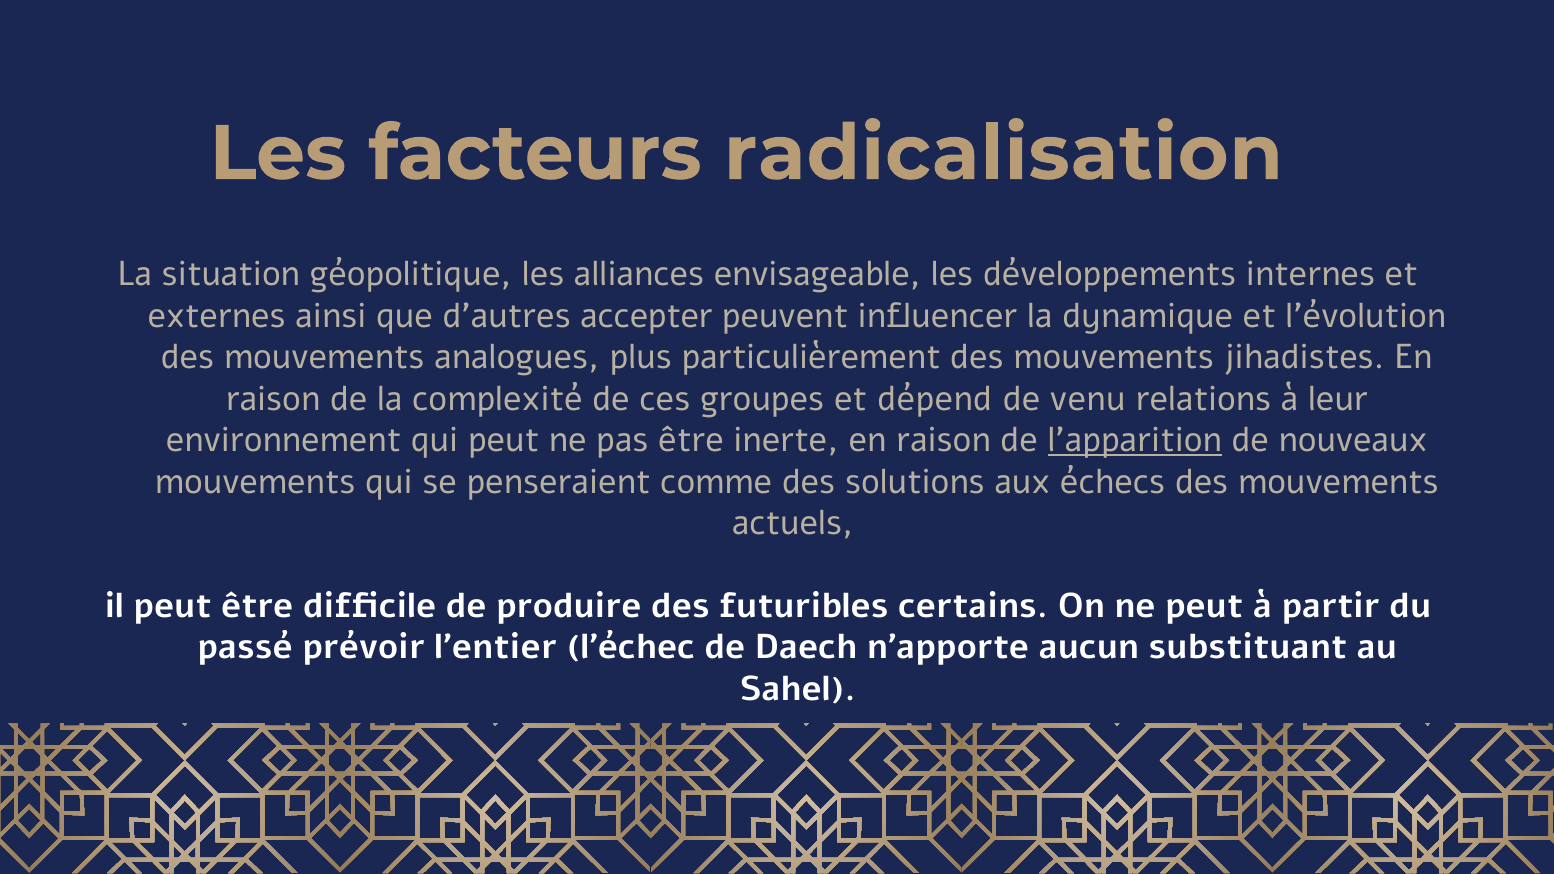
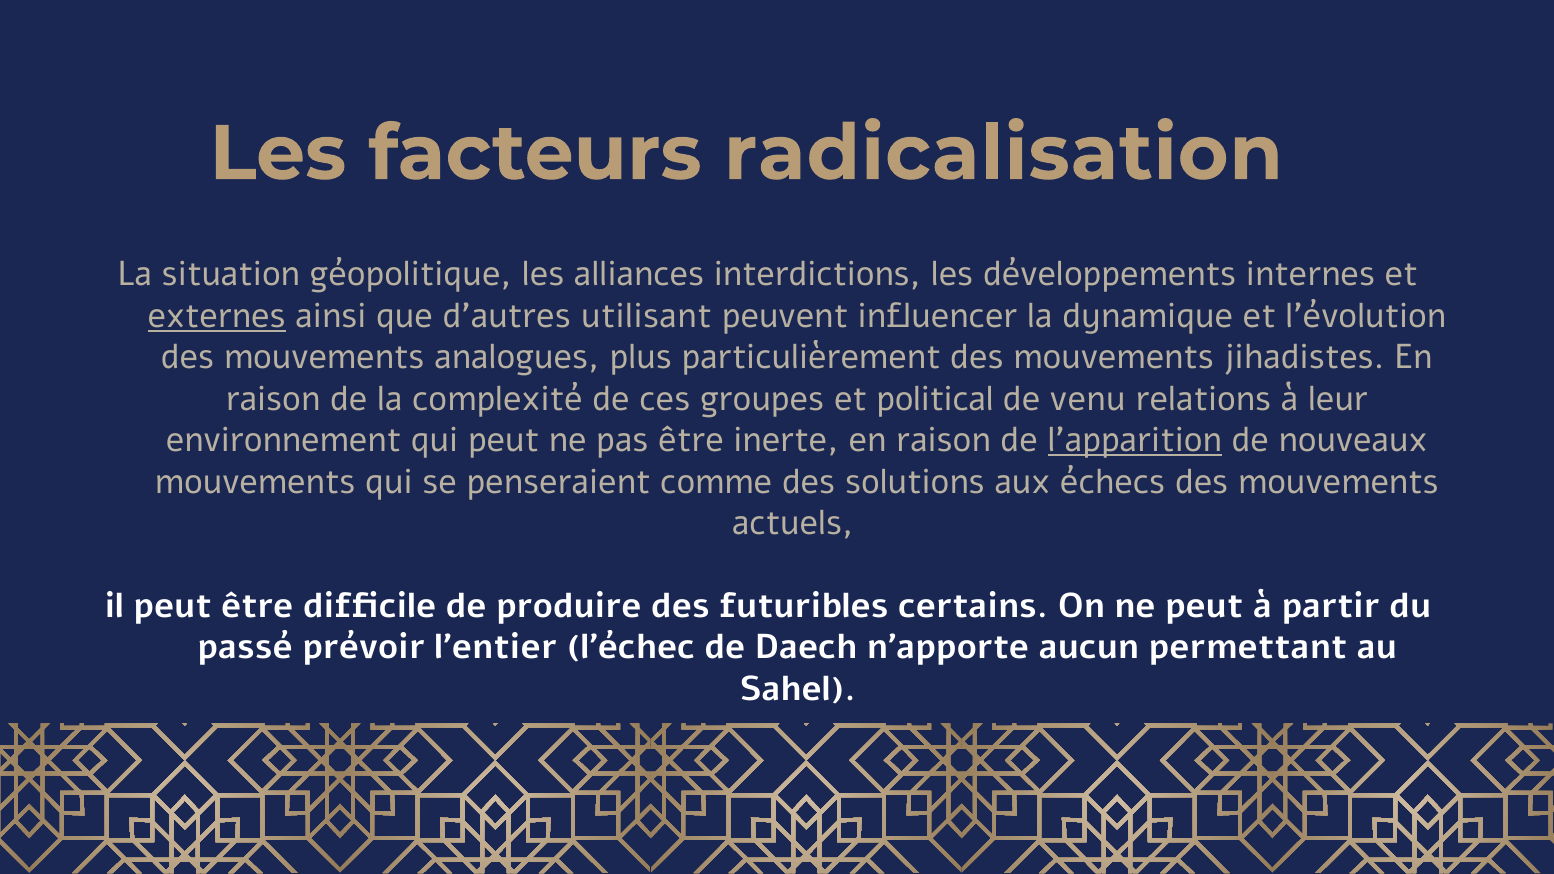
envisageable: envisageable -> interdictions
externes underline: none -> present
accepter: accepter -> utilisant
dépend: dépend -> political
substituant: substituant -> permettant
